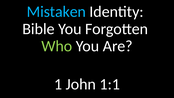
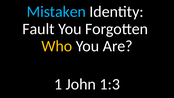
Bible: Bible -> Fault
Who colour: light green -> yellow
1:1: 1:1 -> 1:3
